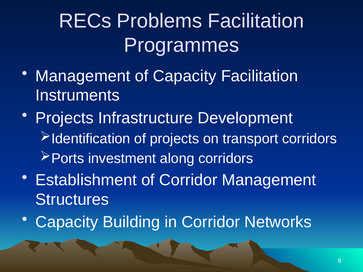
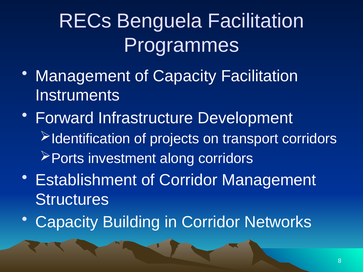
Problems: Problems -> Benguela
Projects at (65, 118): Projects -> Forward
